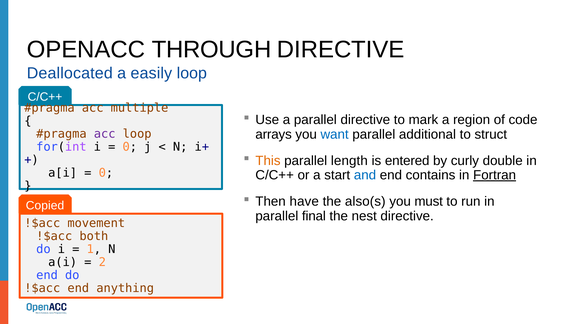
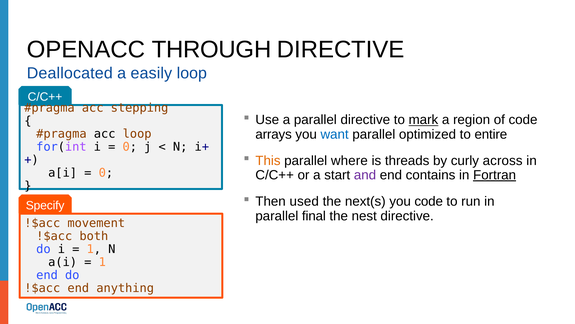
multiple: multiple -> stepping
mark underline: none -> present
additional: additional -> optimized
struct: struct -> entire
acc at (105, 134) colour: purple -> black
length: length -> where
entered: entered -> threads
double: double -> across
and colour: blue -> purple
have: have -> used
also(s: also(s -> next(s
you must: must -> code
Copied: Copied -> Specify
2 at (102, 262): 2 -> 1
